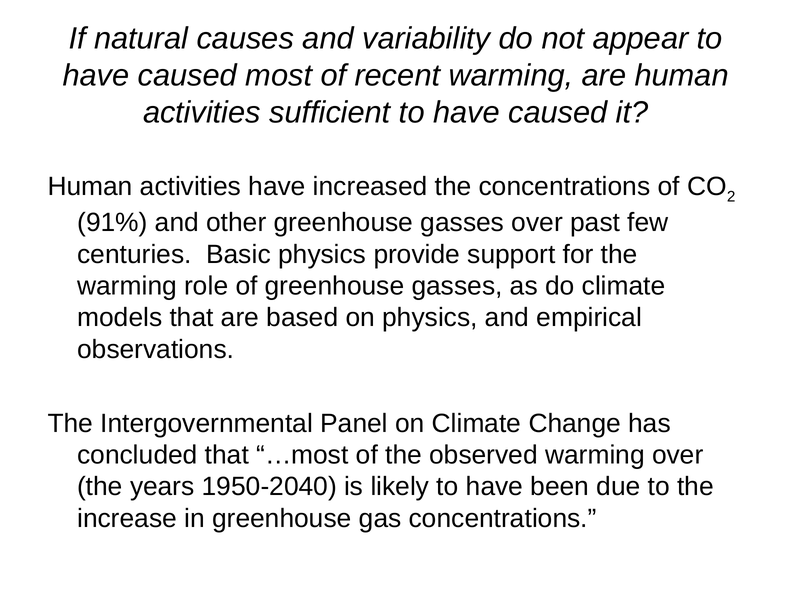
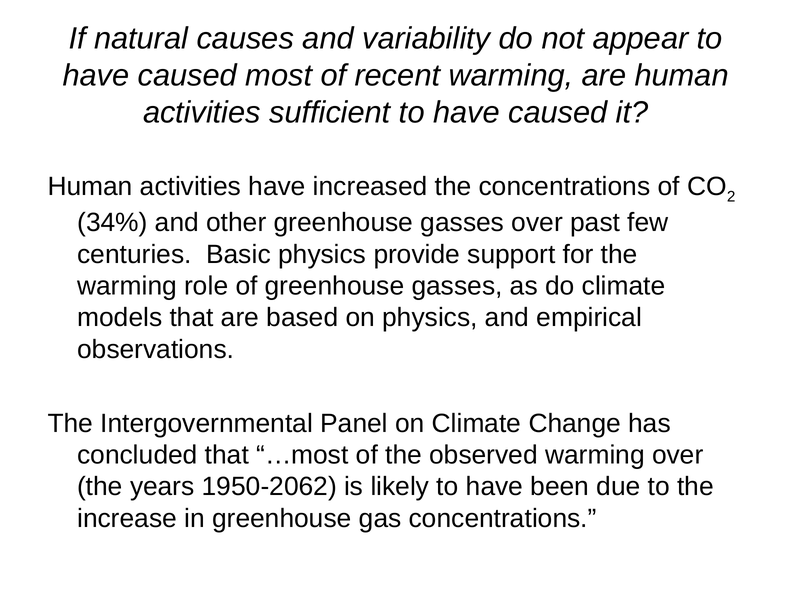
91%: 91% -> 34%
1950-2040: 1950-2040 -> 1950-2062
